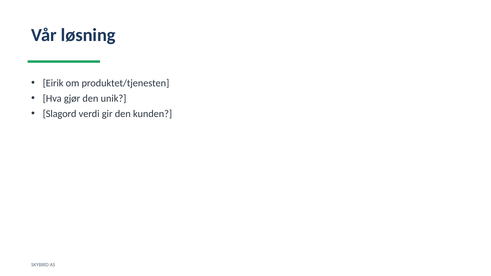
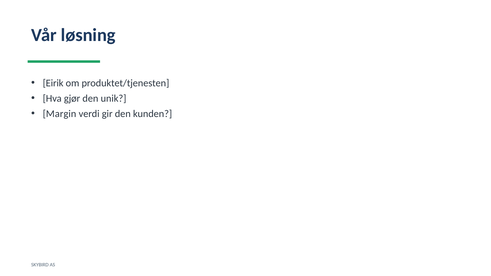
Slagord: Slagord -> Margin
